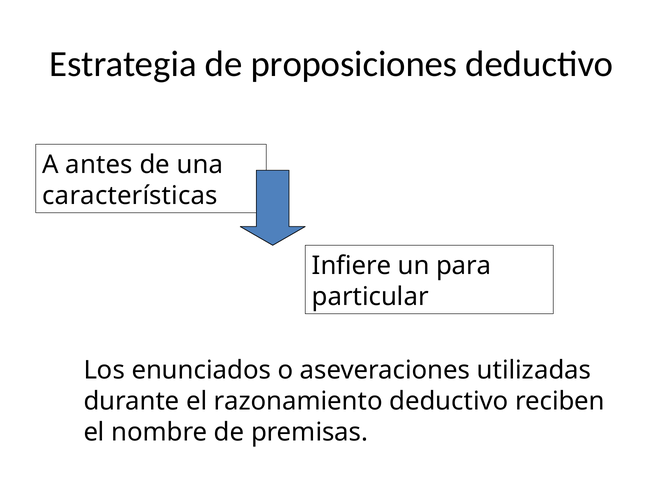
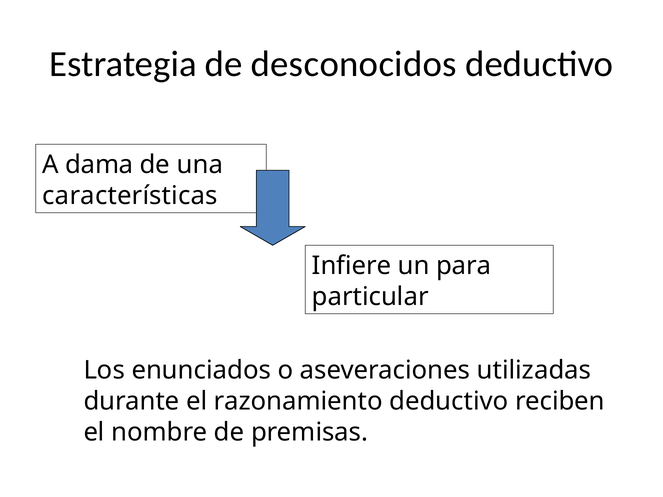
proposiciones: proposiciones -> desconocidos
antes: antes -> dama
